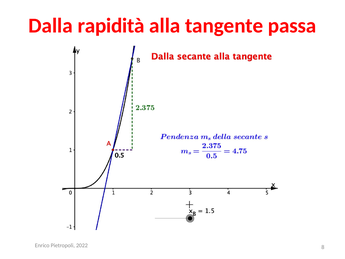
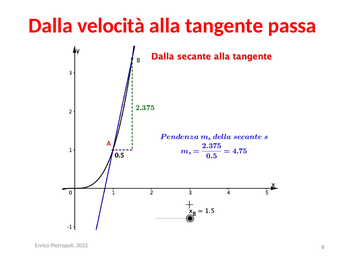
rapidità: rapidità -> velocità
